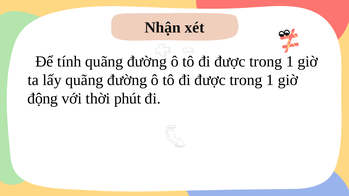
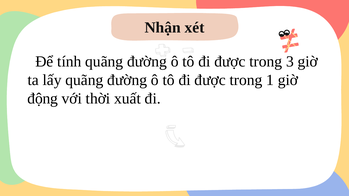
1 at (290, 62): 1 -> 3
phút: phút -> xuất
